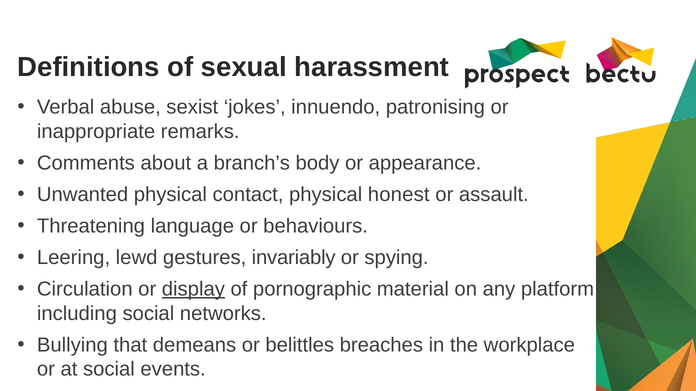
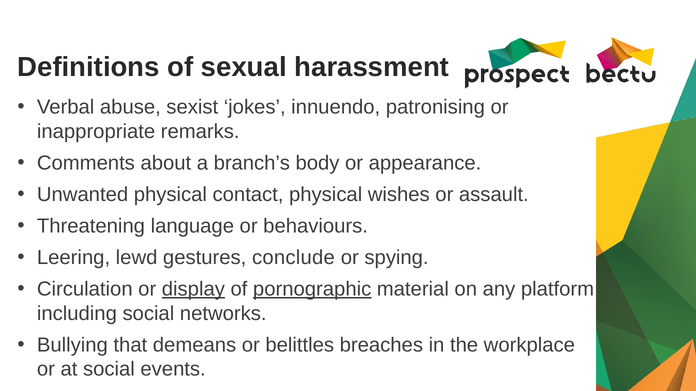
honest: honest -> wishes
invariably: invariably -> conclude
pornographic underline: none -> present
